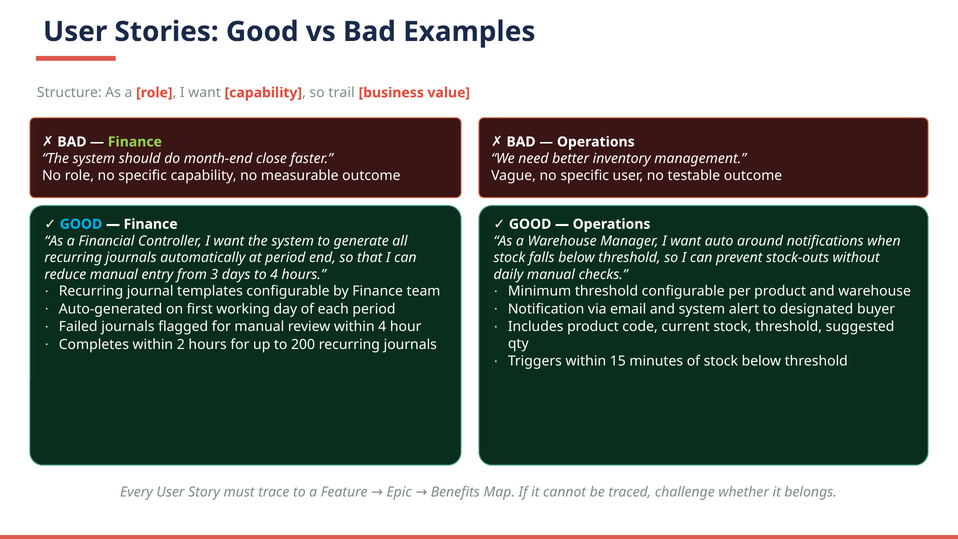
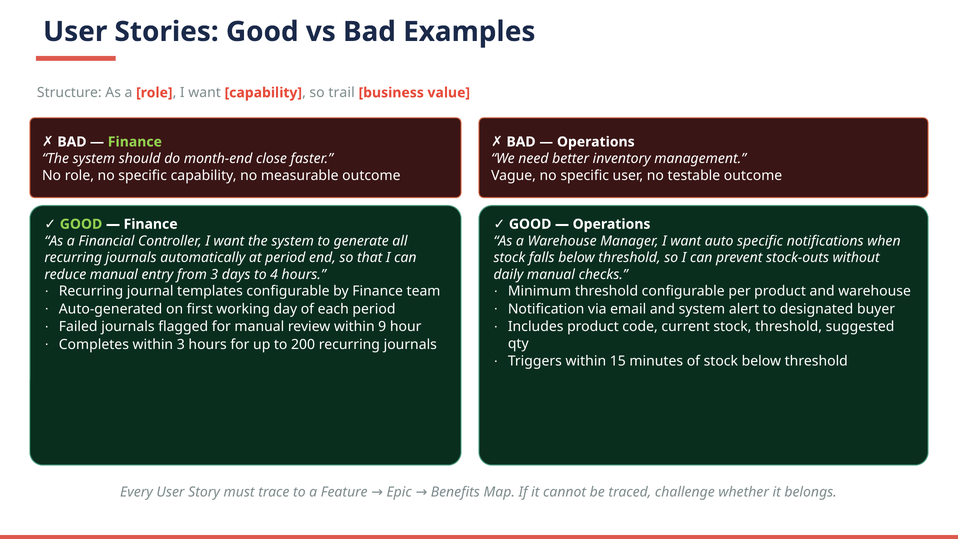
GOOD at (81, 224) colour: light blue -> light green
auto around: around -> specific
within 4: 4 -> 9
within 2: 2 -> 3
